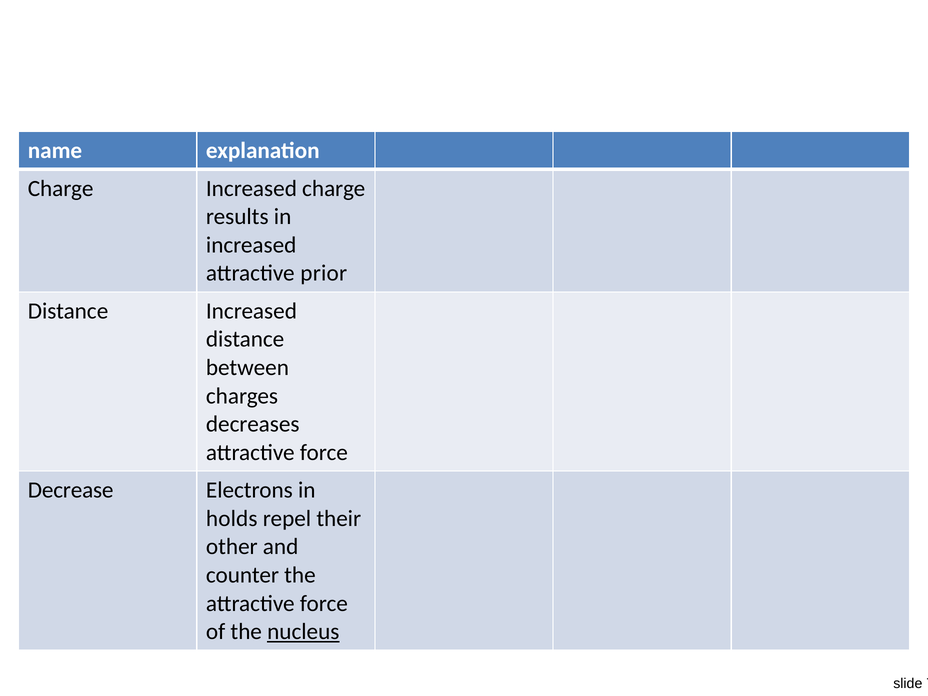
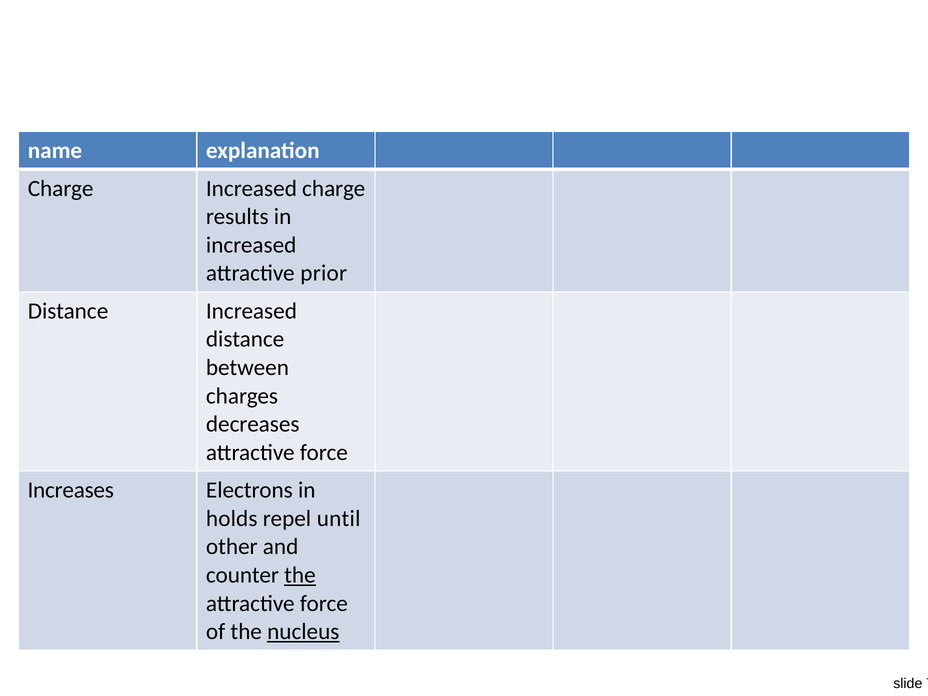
Decrease: Decrease -> Increases
their: their -> until
the at (300, 575) underline: none -> present
